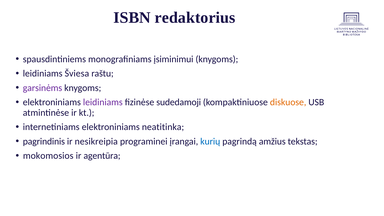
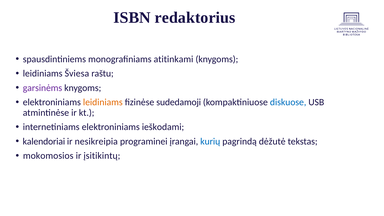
įsiminimui: įsiminimui -> atitinkami
leidiniams at (103, 102) colour: purple -> orange
diskuose colour: orange -> blue
neatitinka: neatitinka -> ieškodami
pagrindinis: pagrindinis -> kalendoriai
amžius: amžius -> dėžutė
agentūra: agentūra -> įsitikintų
